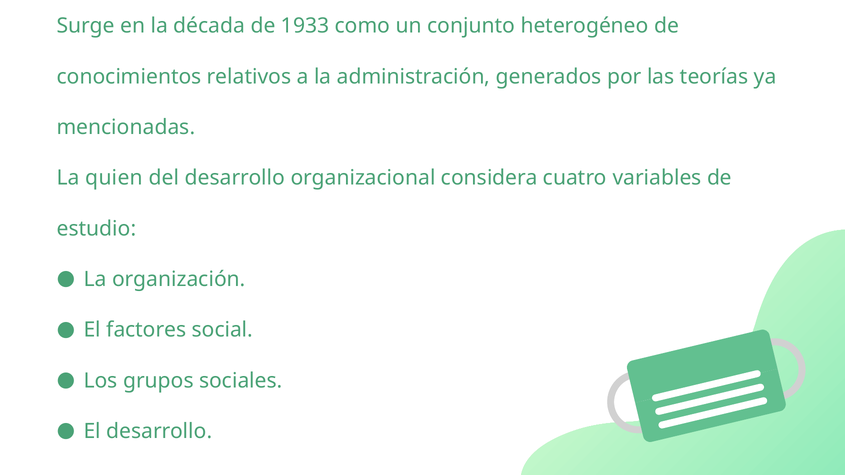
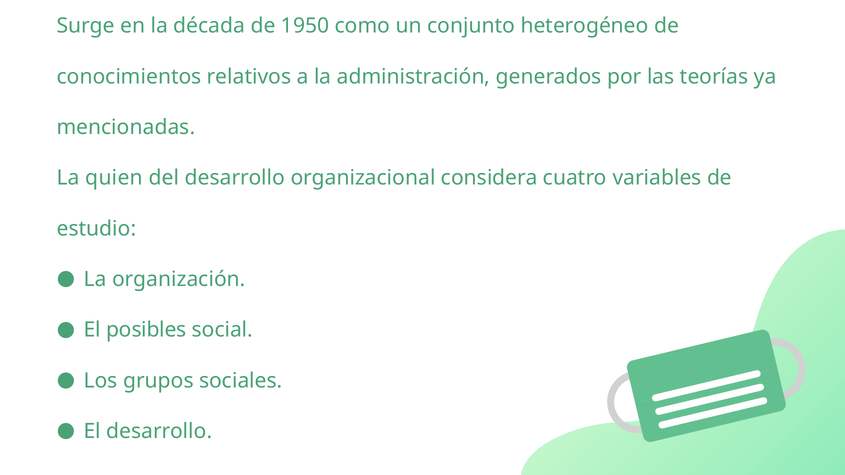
1933: 1933 -> 1950
factores: factores -> posibles
